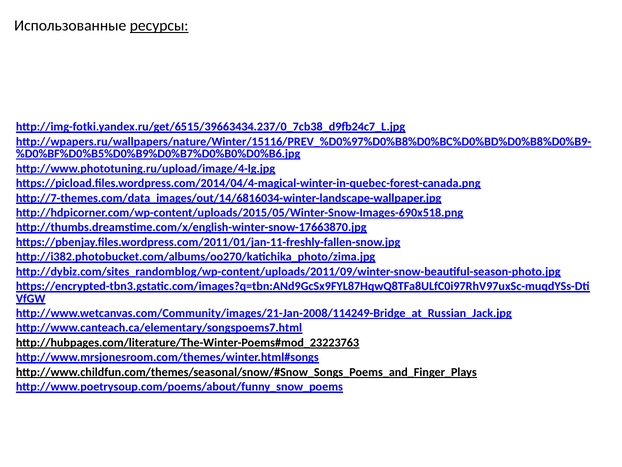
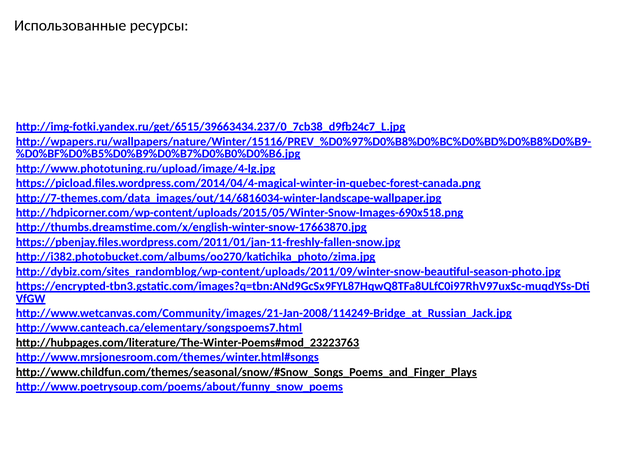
ресурсы underline: present -> none
